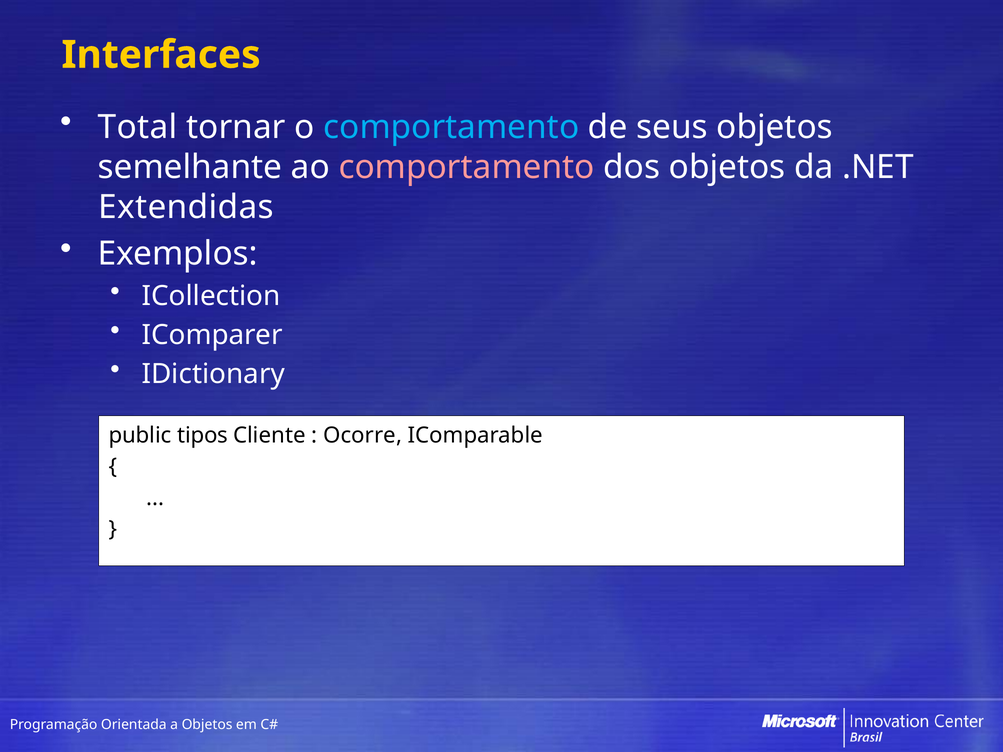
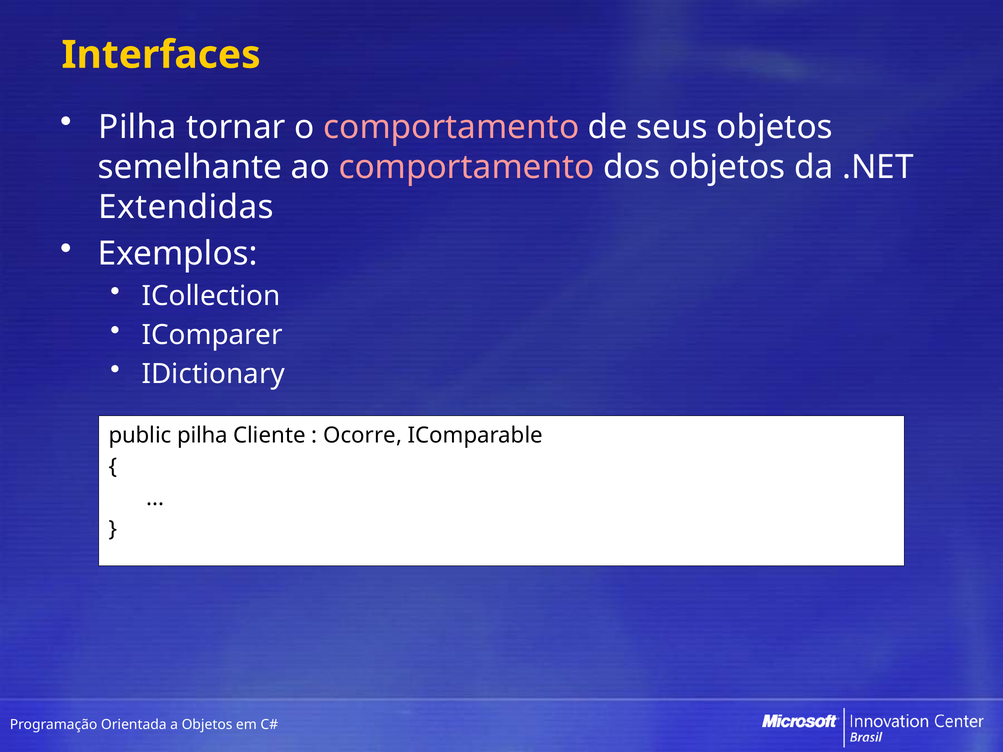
Total at (138, 127): Total -> Pilha
comportamento at (451, 127) colour: light blue -> pink
public tipos: tipos -> pilha
